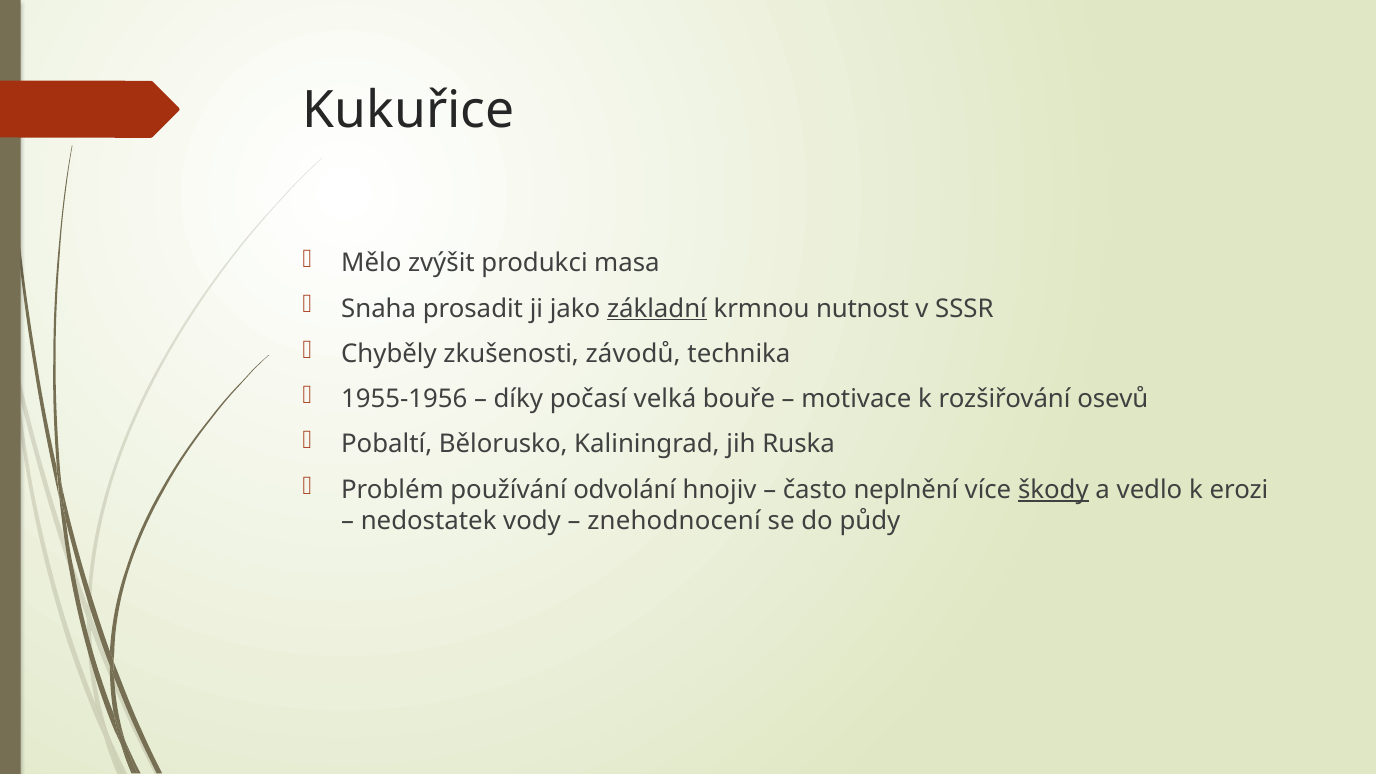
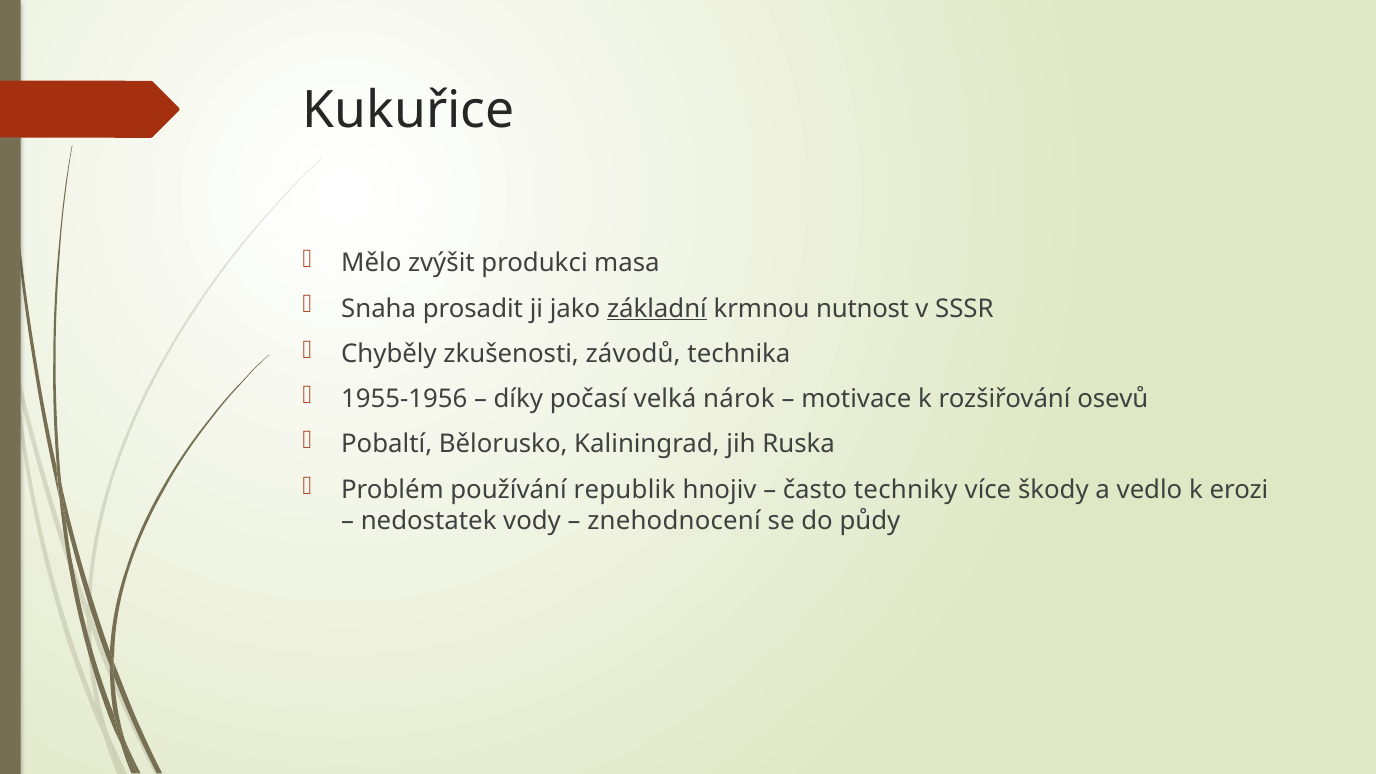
bouře: bouře -> nárok
odvolání: odvolání -> republik
neplnění: neplnění -> techniky
škody underline: present -> none
